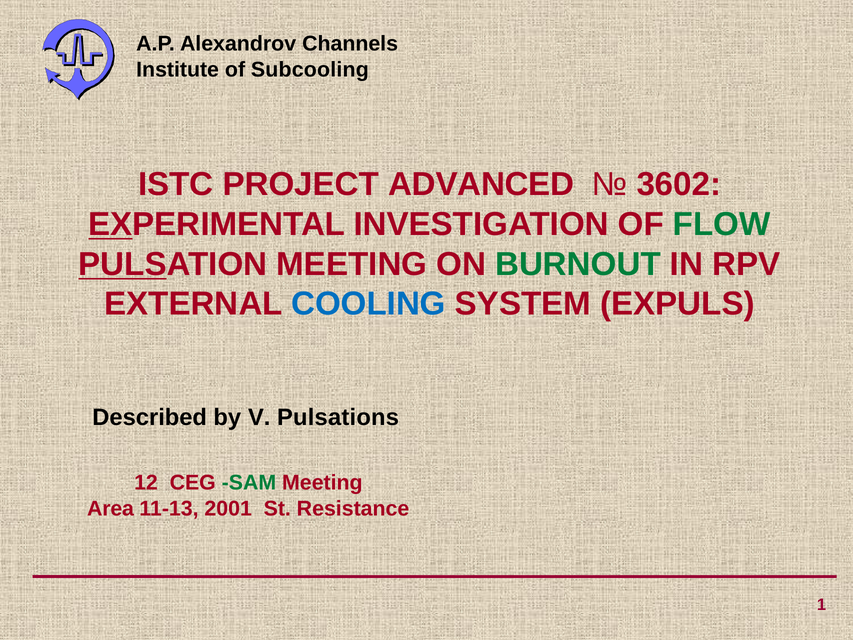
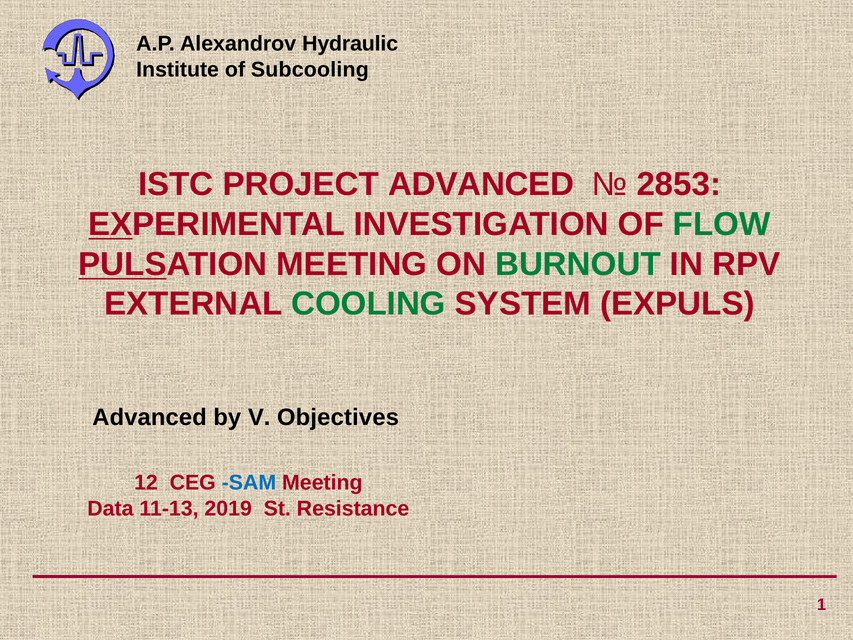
Channels: Channels -> Hydraulic
3602: 3602 -> 2853
COOLING colour: blue -> green
Described at (150, 417): Described -> Advanced
Pulsations: Pulsations -> Objectives
SAM colour: green -> blue
Area: Area -> Data
2001: 2001 -> 2019
